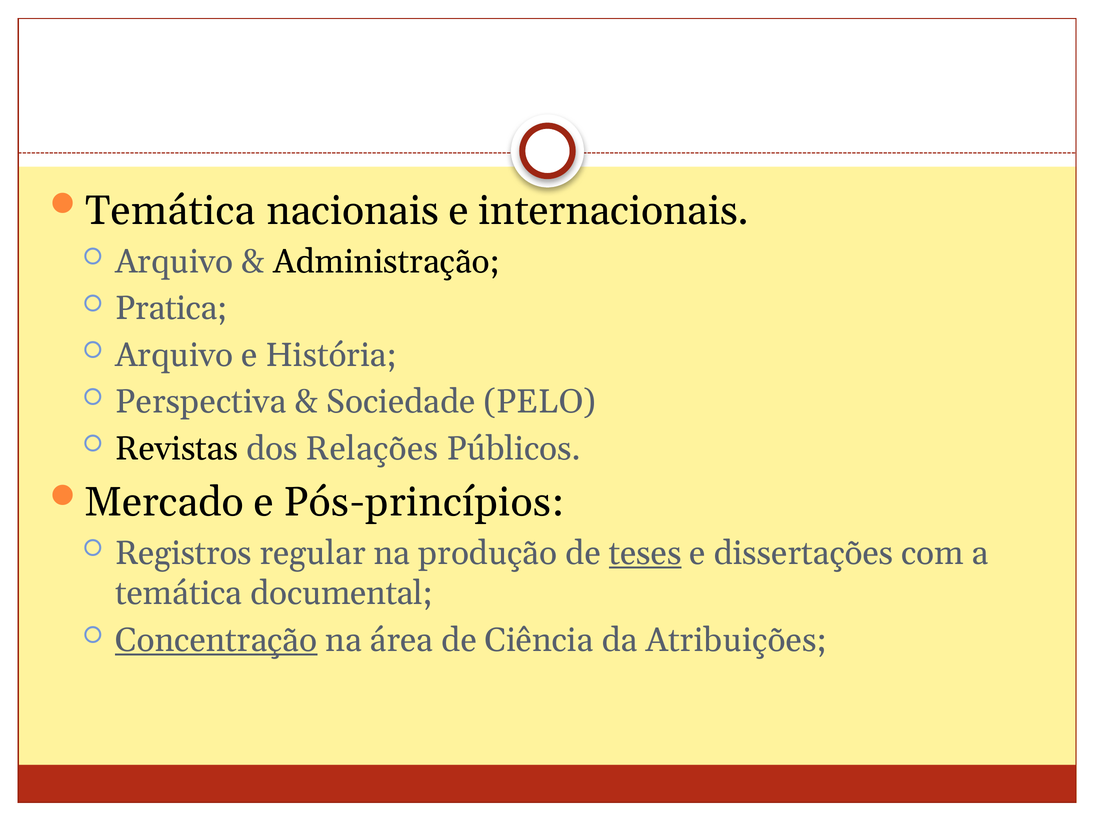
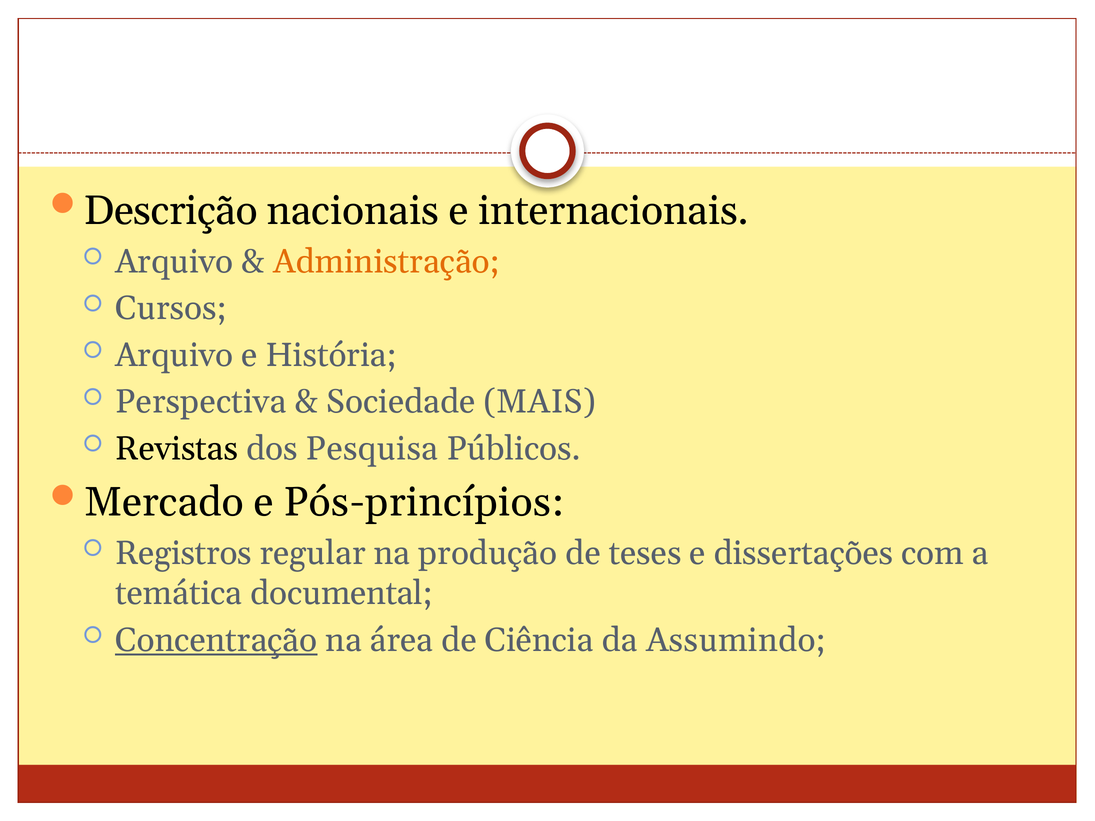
Temática at (170, 211): Temática -> Descrição
Administração colour: black -> orange
Pratica: Pratica -> Cursos
PELO: PELO -> MAIS
Relações: Relações -> Pesquisa
teses underline: present -> none
Atribuições: Atribuições -> Assumindo
